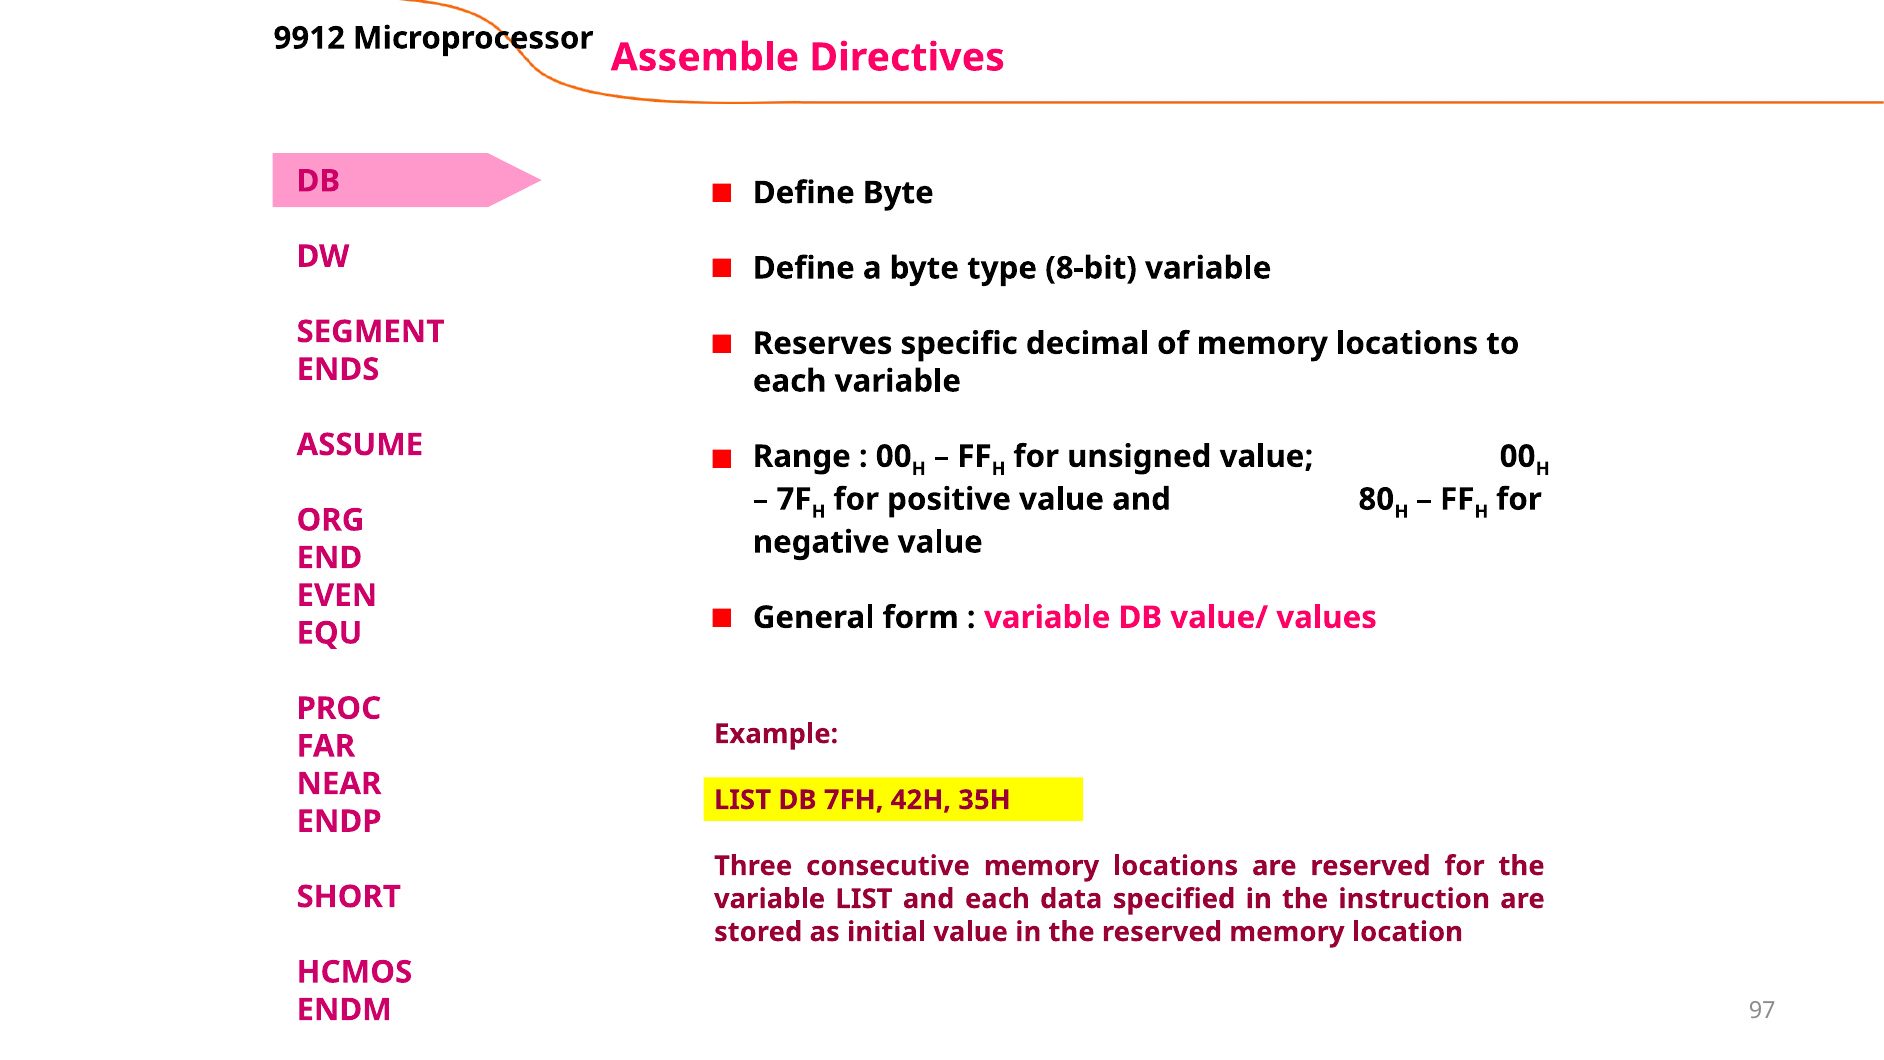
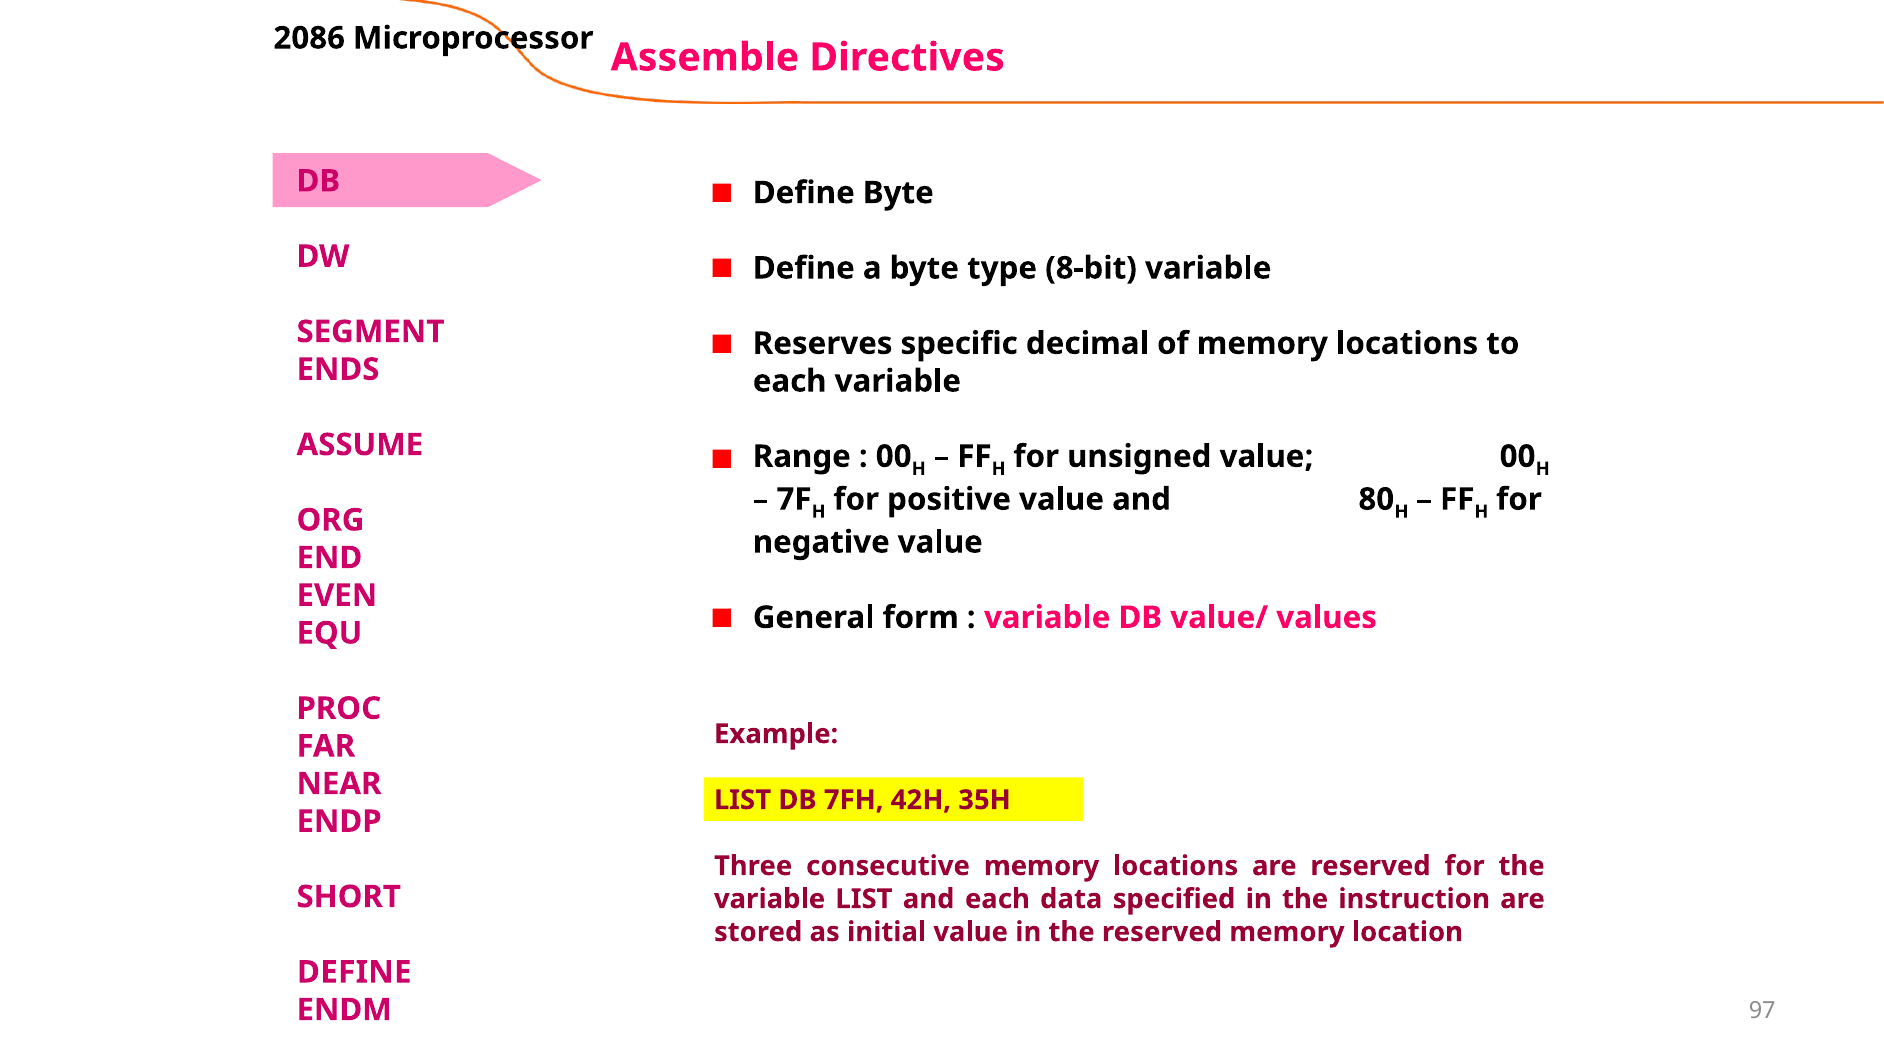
9912: 9912 -> 2086
HCMOS at (354, 972): HCMOS -> DEFINE
